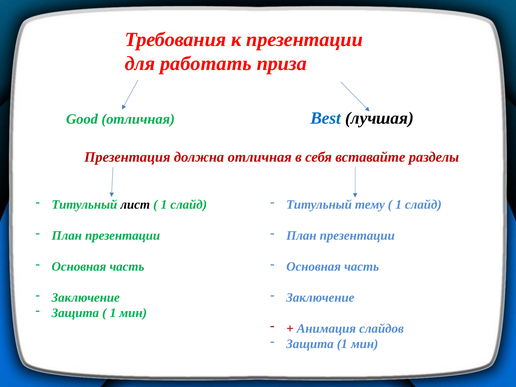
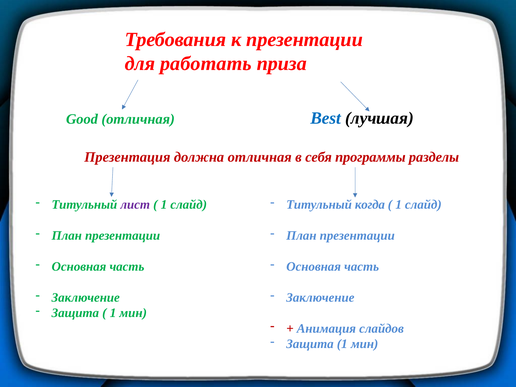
вставайте: вставайте -> программы
лист colour: black -> purple
тему: тему -> когда
